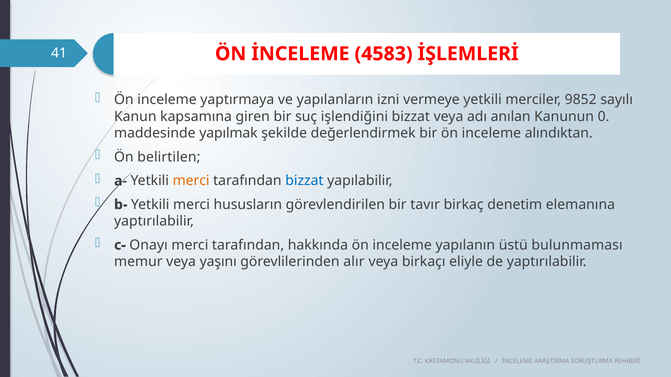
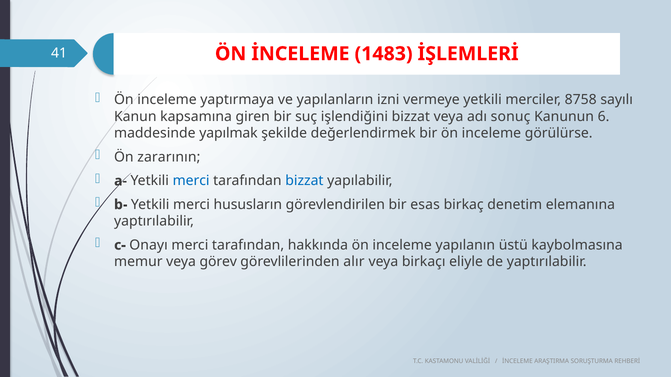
4583: 4583 -> 1483
9852: 9852 -> 8758
anılan: anılan -> sonuç
0: 0 -> 6
alındıktan: alındıktan -> görülürse
belirtilen: belirtilen -> zararının
merci at (191, 181) colour: orange -> blue
tavır: tavır -> esas
bulunmaması: bulunmaması -> kaybolmasına
yaşını: yaşını -> görev
